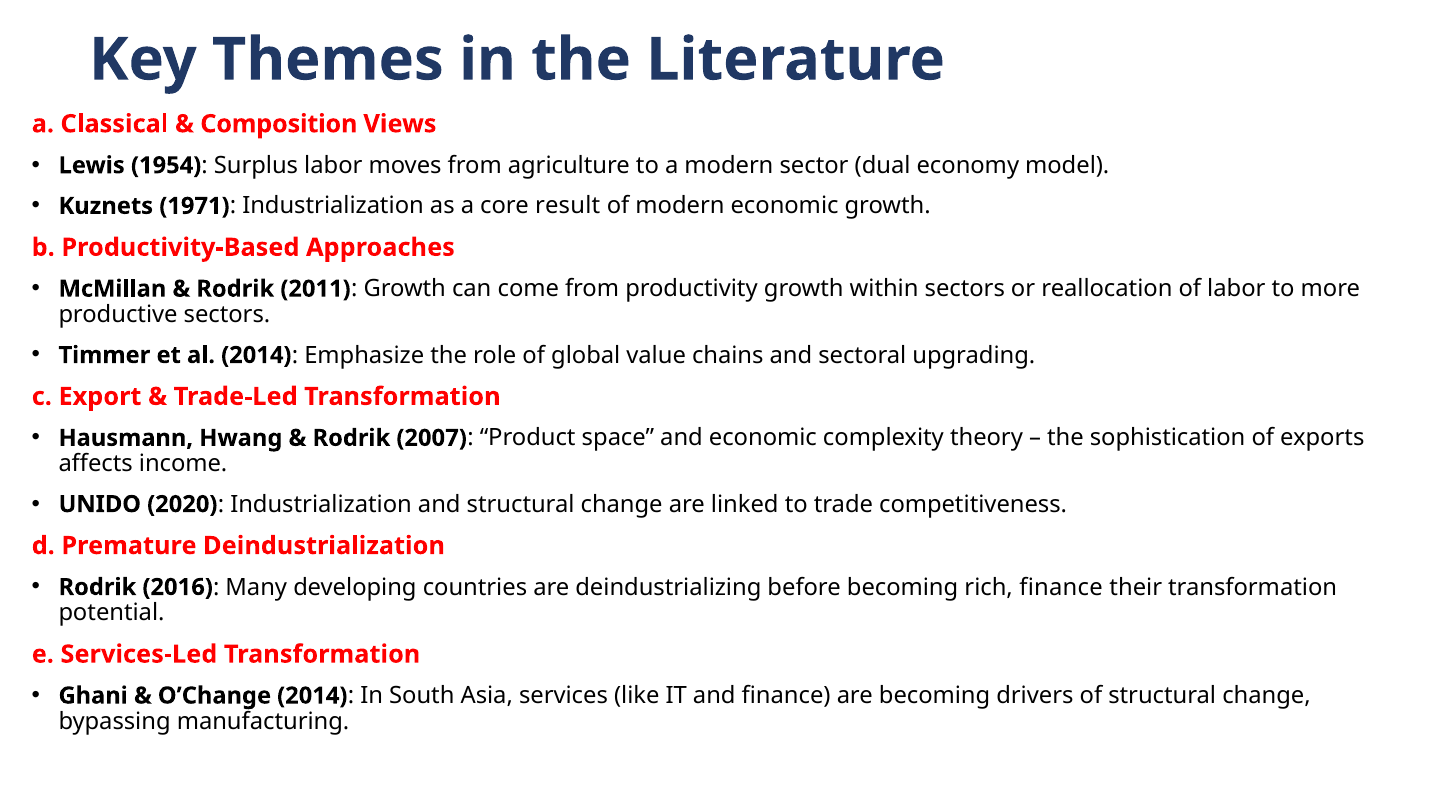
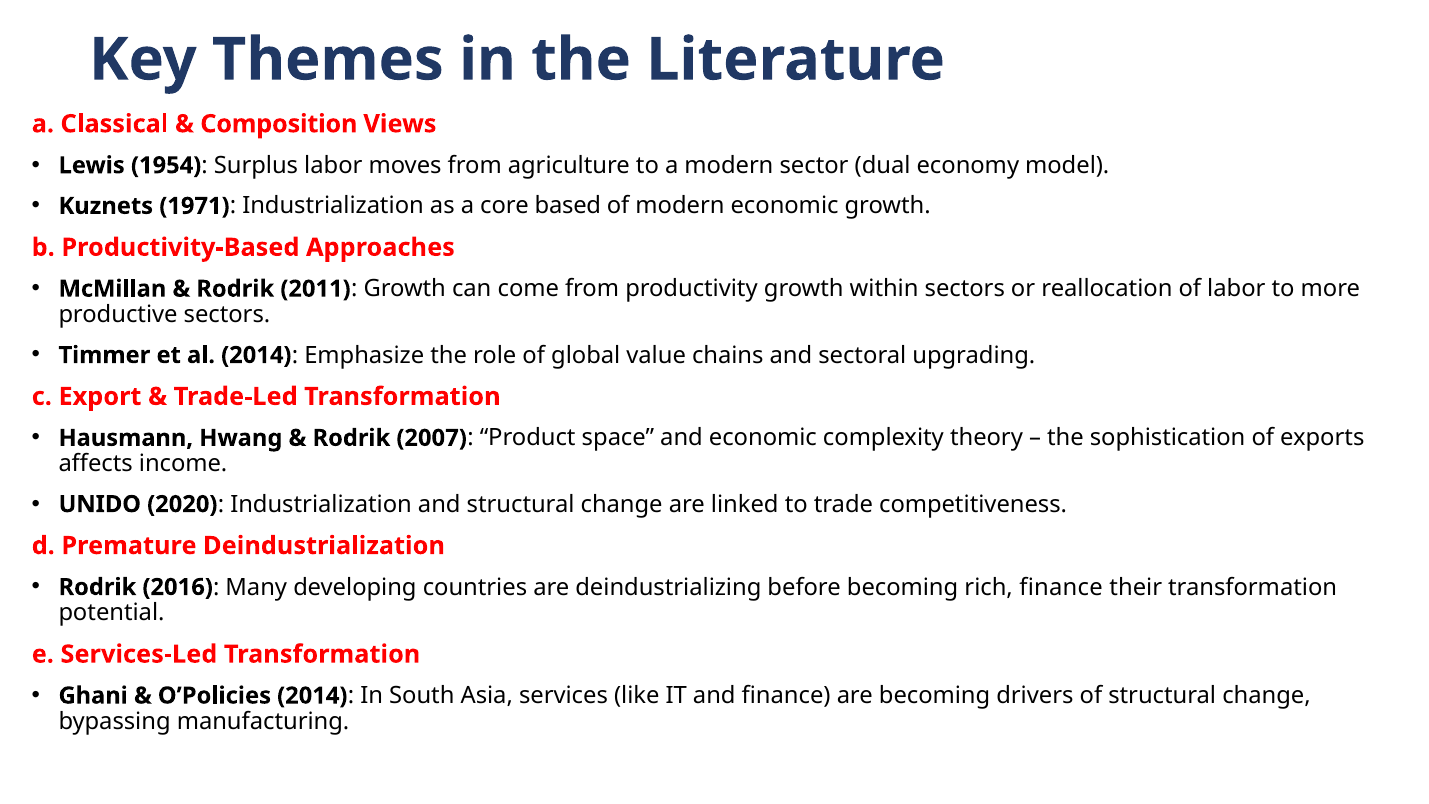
result: result -> based
O’Change: O’Change -> O’Policies
